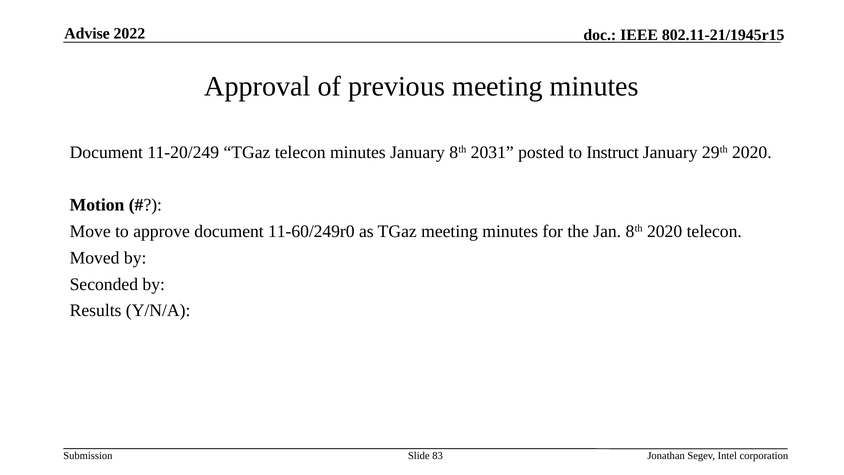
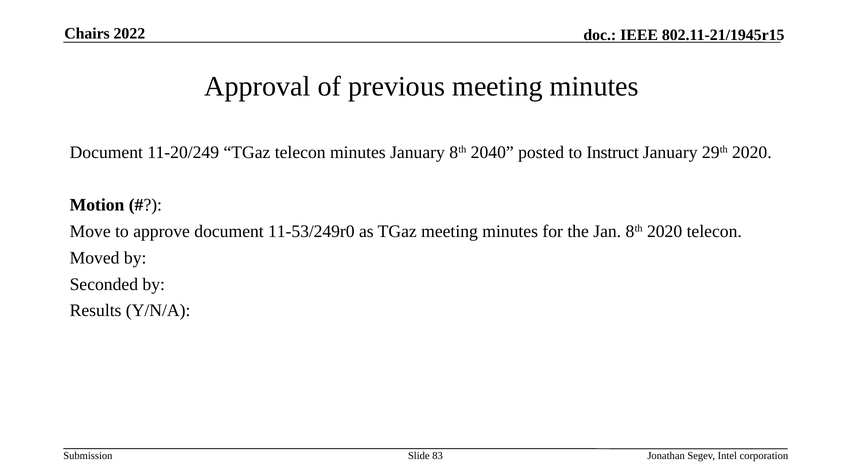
Advise: Advise -> Chairs
2031: 2031 -> 2040
11-60/249r0: 11-60/249r0 -> 11-53/249r0
